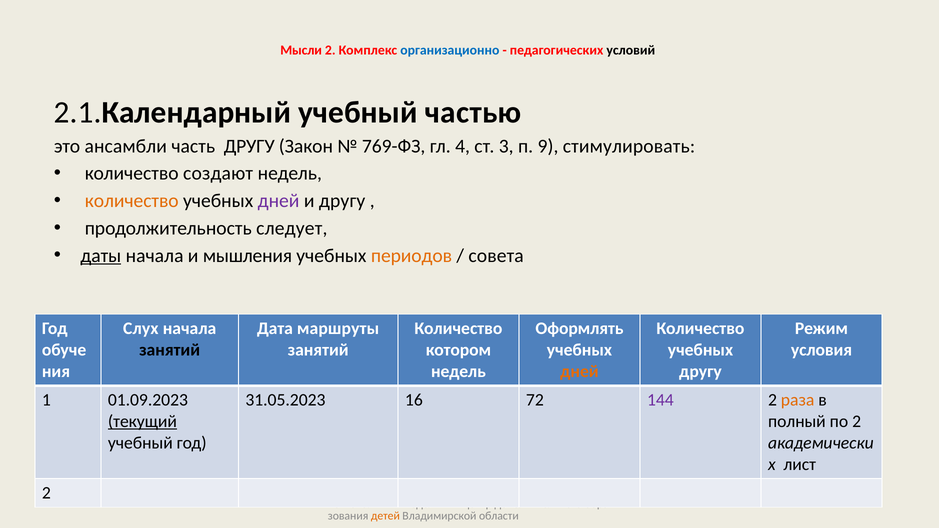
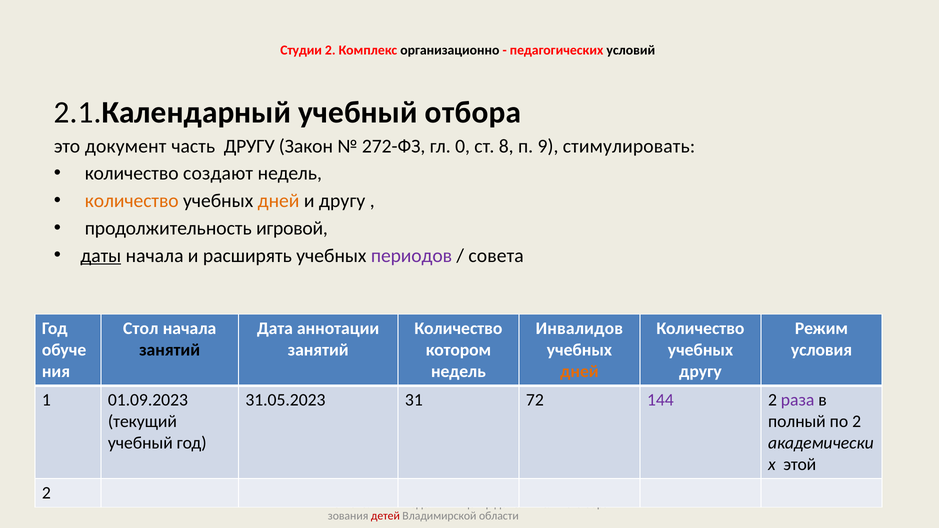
Мысли: Мысли -> Студии
организационно colour: blue -> black
частью: частью -> отбора
ансамбли: ансамбли -> документ
769-ФЗ: 769-ФЗ -> 272-ФЗ
4: 4 -> 0
3: 3 -> 8
дней at (279, 201) colour: purple -> orange
следует: следует -> игровой
мышления: мышления -> расширять
периодов colour: orange -> purple
Слух: Слух -> Стол
маршруты: маршруты -> аннотации
Оформлять: Оформлять -> Инвалидов
16: 16 -> 31
раза colour: orange -> purple
текущий underline: present -> none
лист: лист -> этой
детей colour: orange -> red
